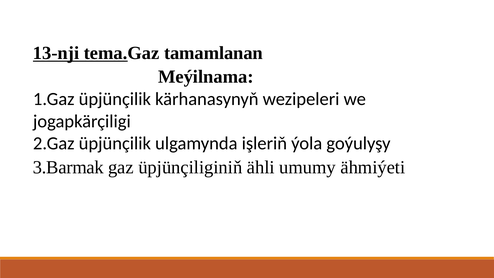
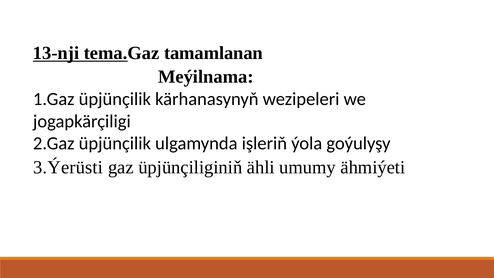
3.Barmak: 3.Barmak -> 3.Ýerüsti
